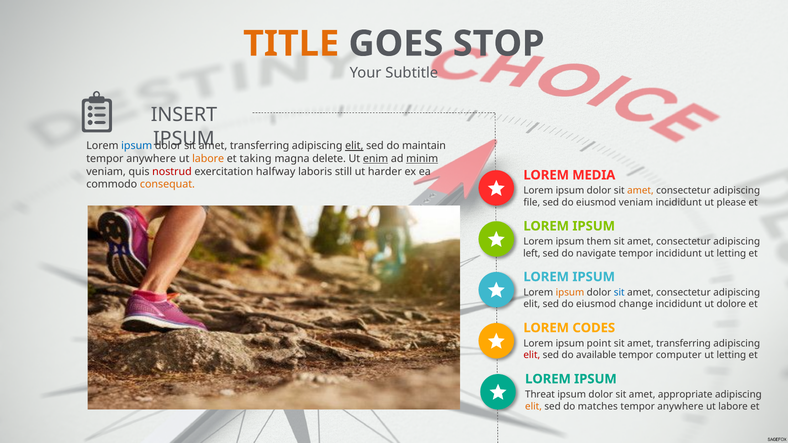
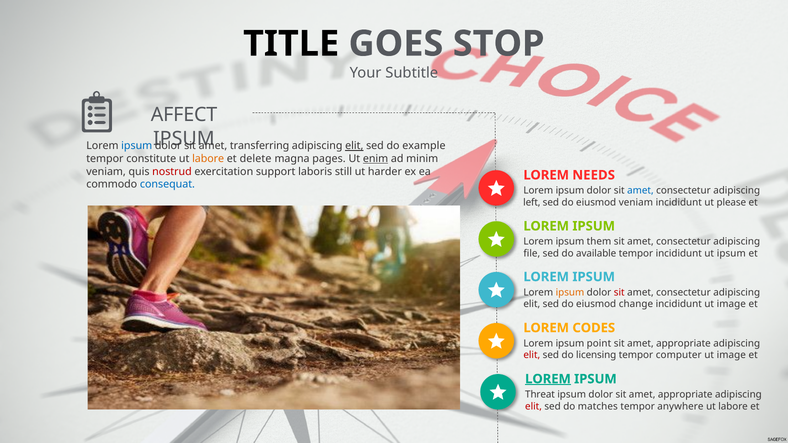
TITLE colour: orange -> black
INSERT: INSERT -> AFFECT
maintain: maintain -> example
anywhere at (151, 159): anywhere -> constitute
taking: taking -> delete
delete: delete -> pages
minim underline: present -> none
halfway: halfway -> support
MEDIA: MEDIA -> NEEDS
consequat colour: orange -> blue
amet at (640, 191) colour: orange -> blue
file: file -> left
left: left -> file
navigate: navigate -> available
incididunt ut letting: letting -> ipsum
sit at (619, 293) colour: blue -> red
incididunt ut dolore: dolore -> image
transferring at (683, 344): transferring -> appropriate
available: available -> licensing
letting at (731, 355): letting -> image
LOREM at (548, 379) underline: none -> present
elit at (534, 407) colour: orange -> red
